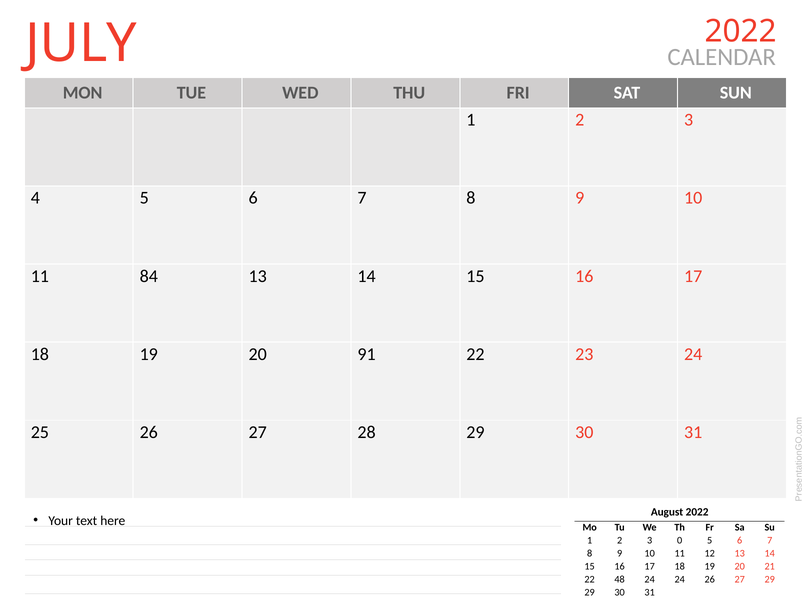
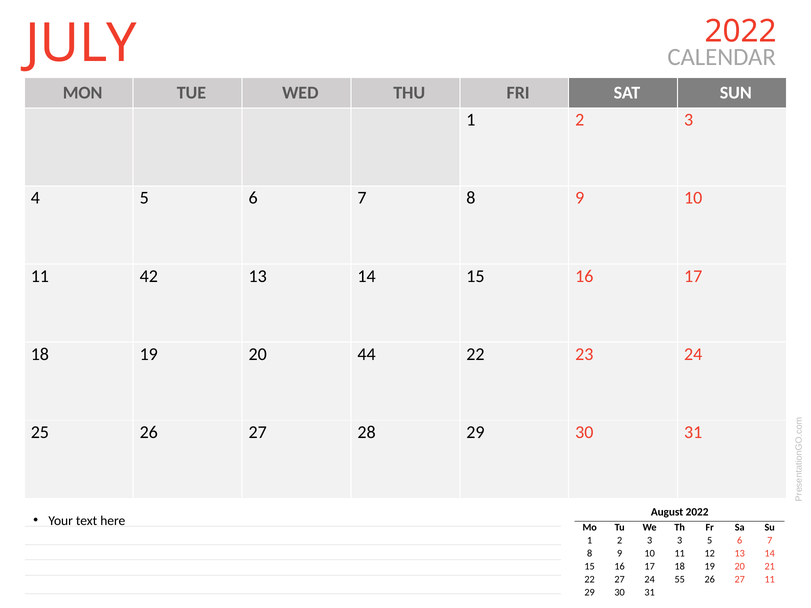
84: 84 -> 42
91: 91 -> 44
3 0: 0 -> 3
22 48: 48 -> 27
24 24: 24 -> 55
27 29: 29 -> 11
